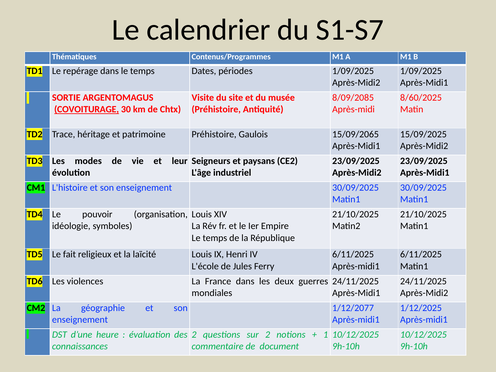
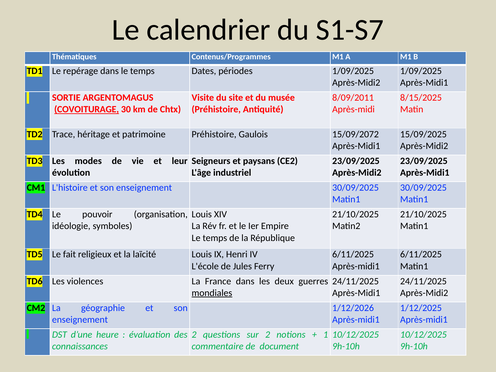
8/09/2085: 8/09/2085 -> 8/09/2011
8/60/2025: 8/60/2025 -> 8/15/2025
15/09/2065: 15/09/2065 -> 15/09/2072
mondiales underline: none -> present
1/12/2077: 1/12/2077 -> 1/12/2026
